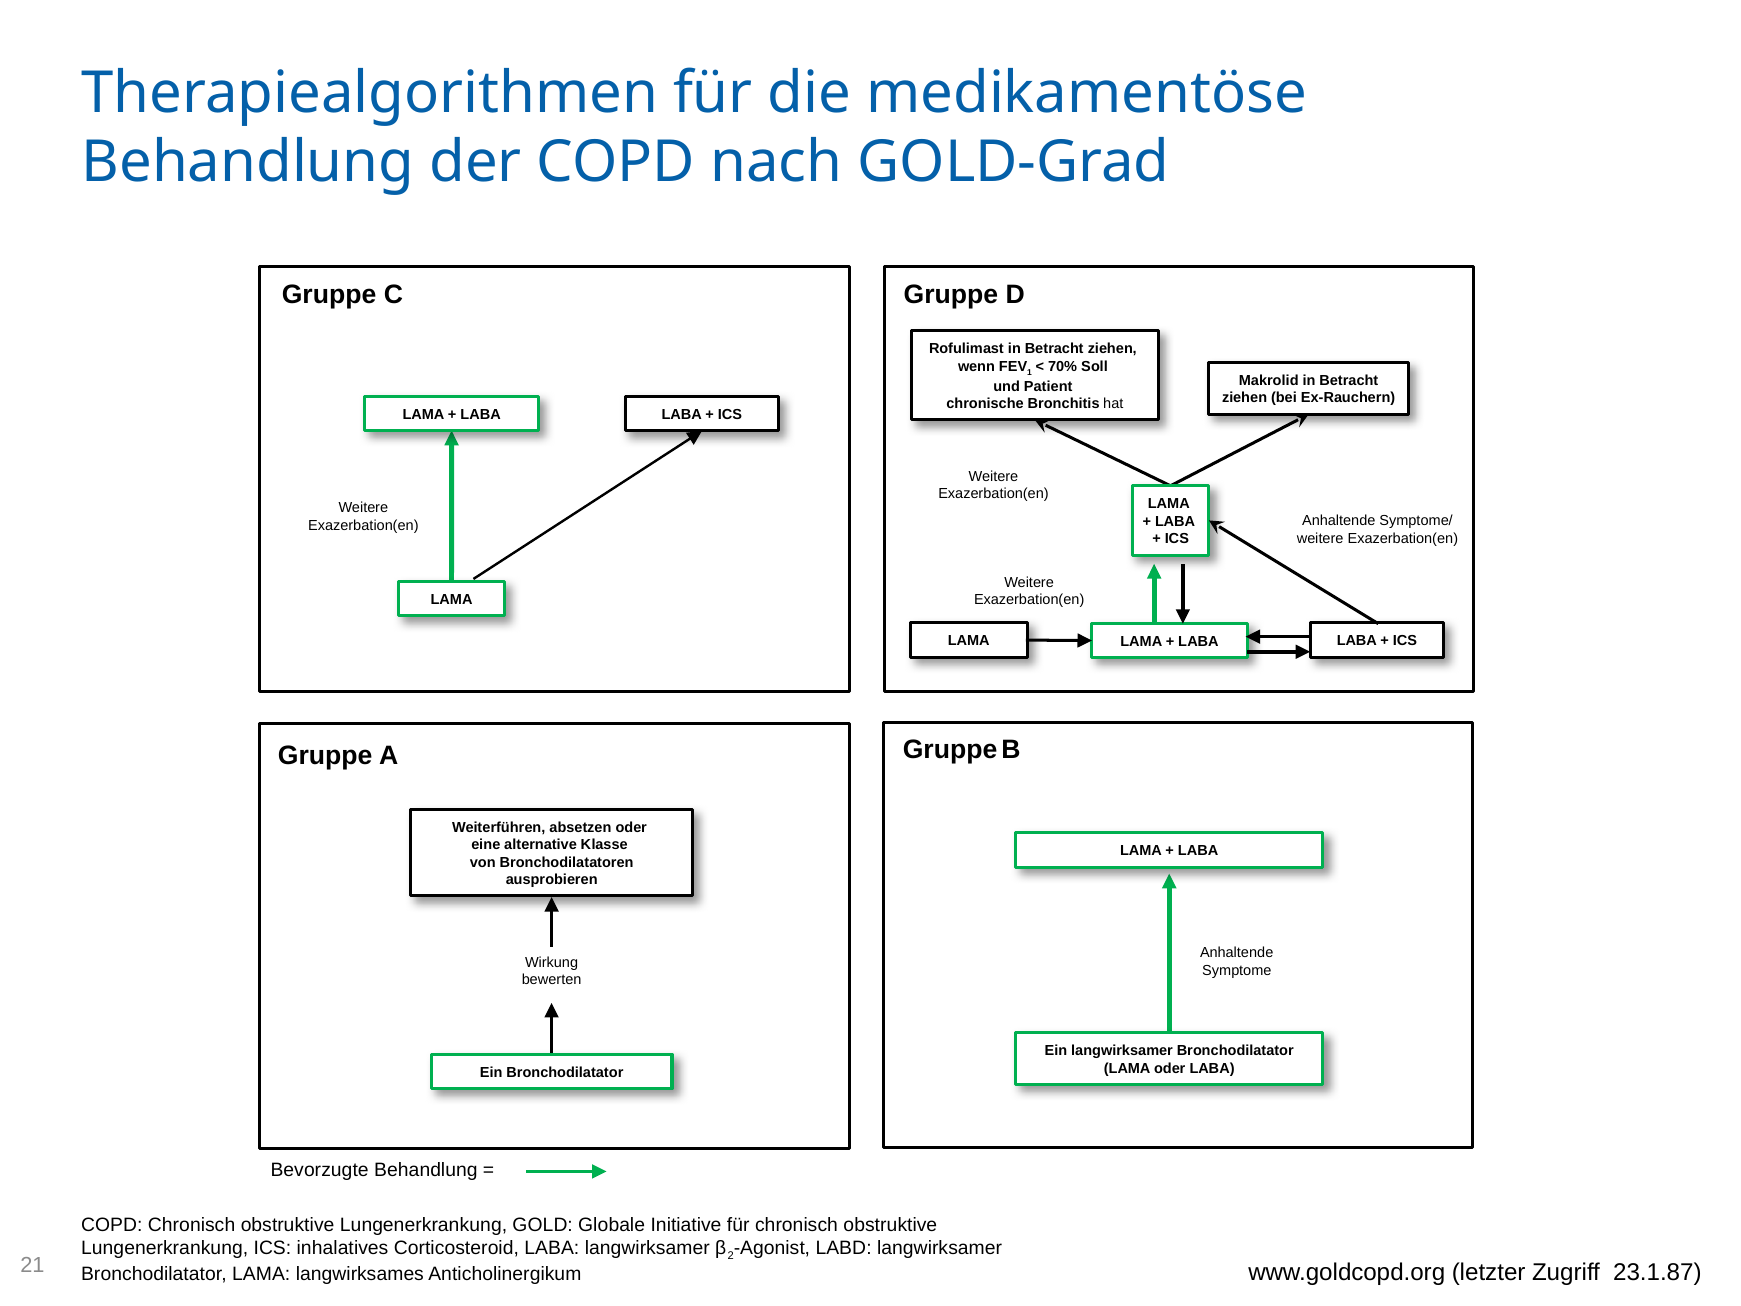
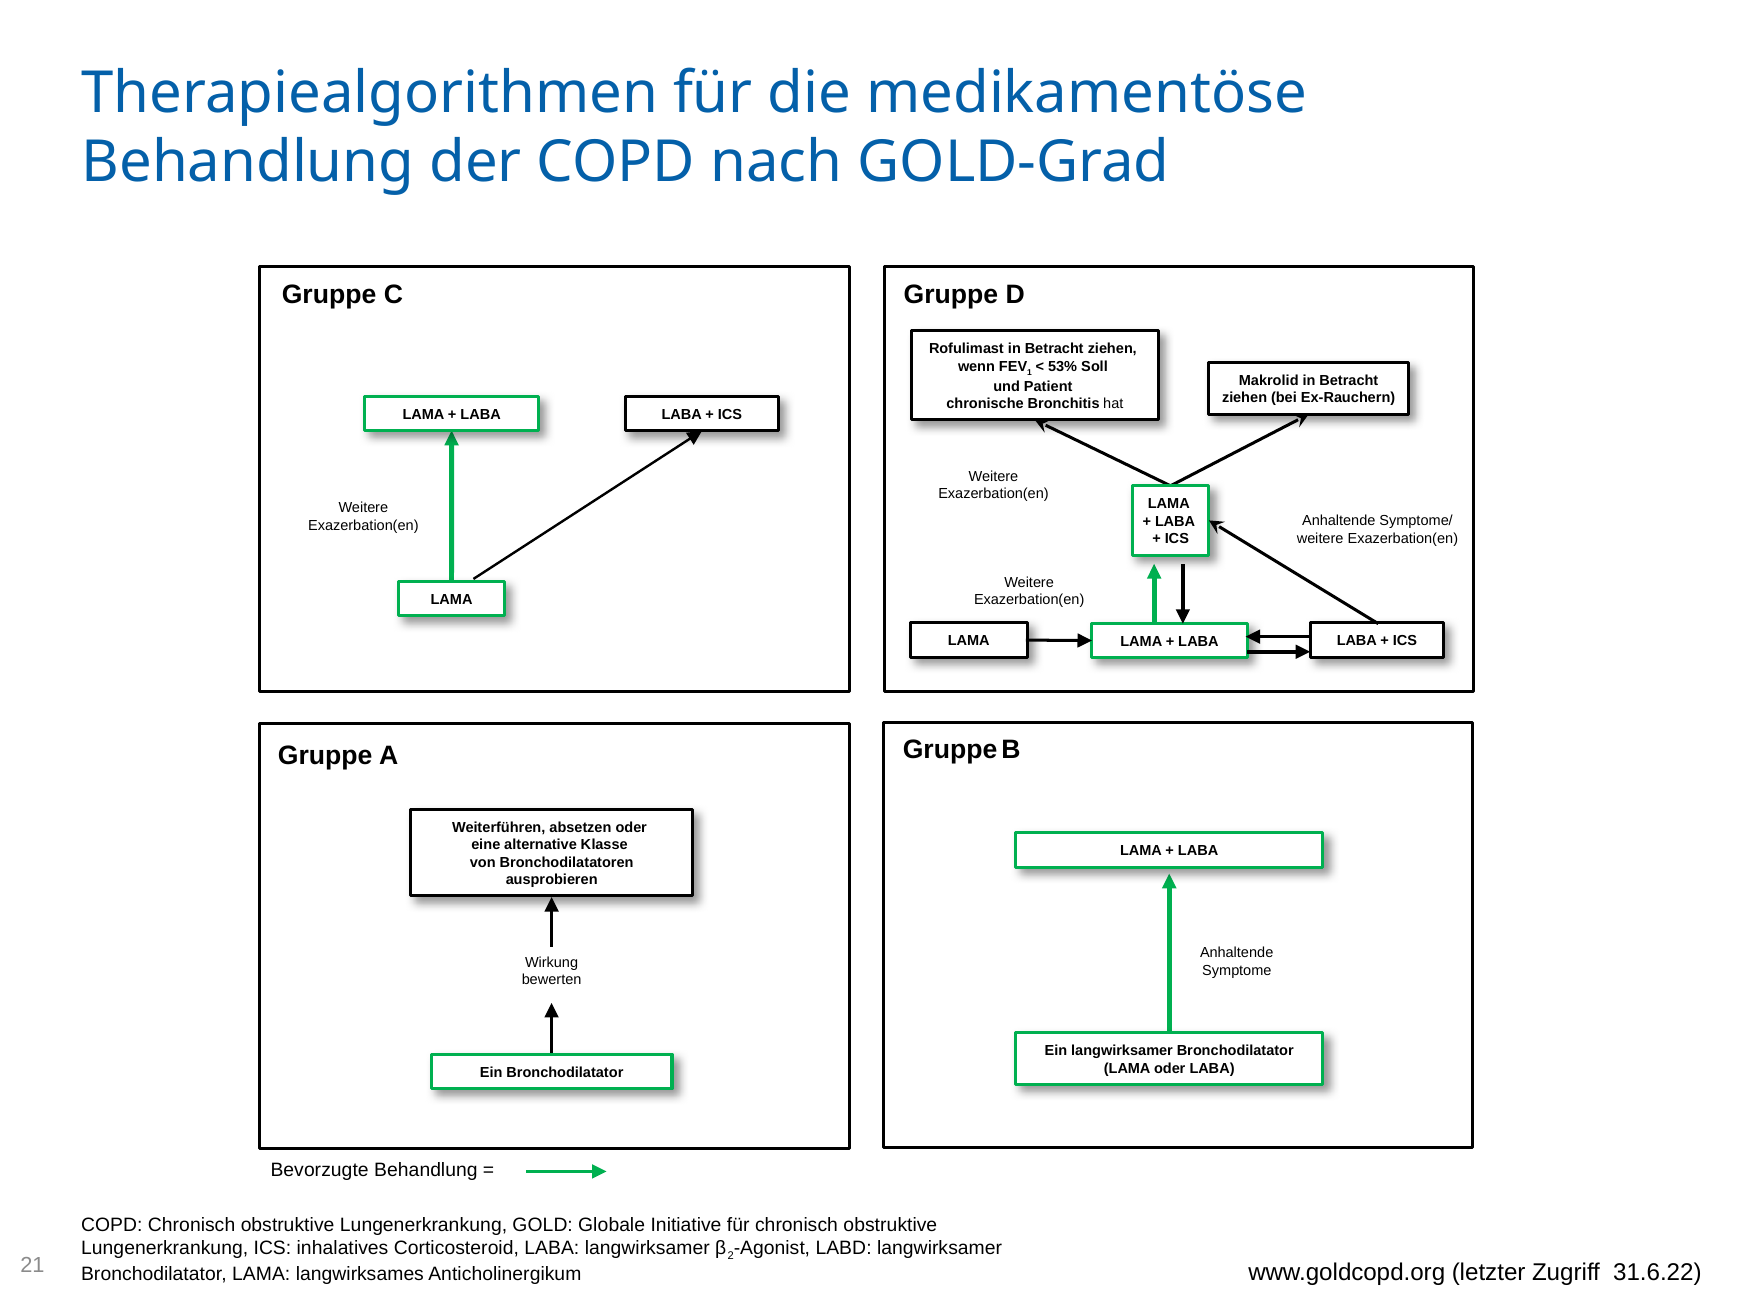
70%: 70% -> 53%
23.1.87: 23.1.87 -> 31.6.22
